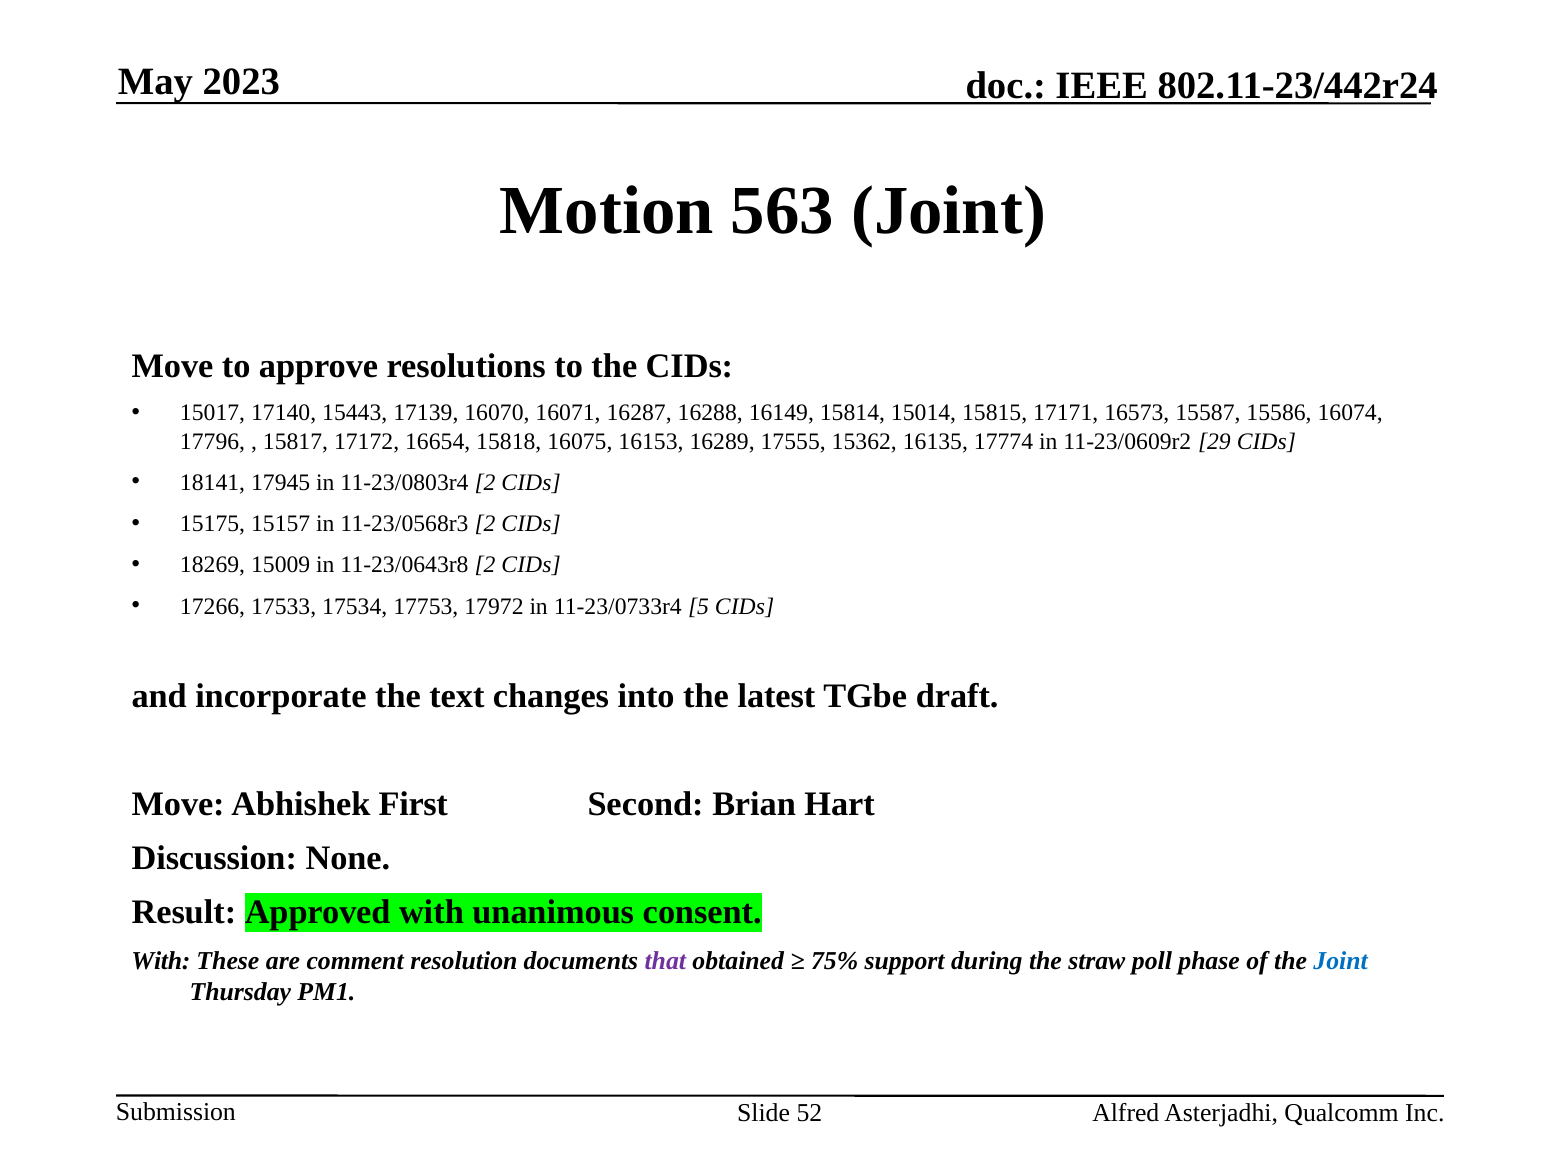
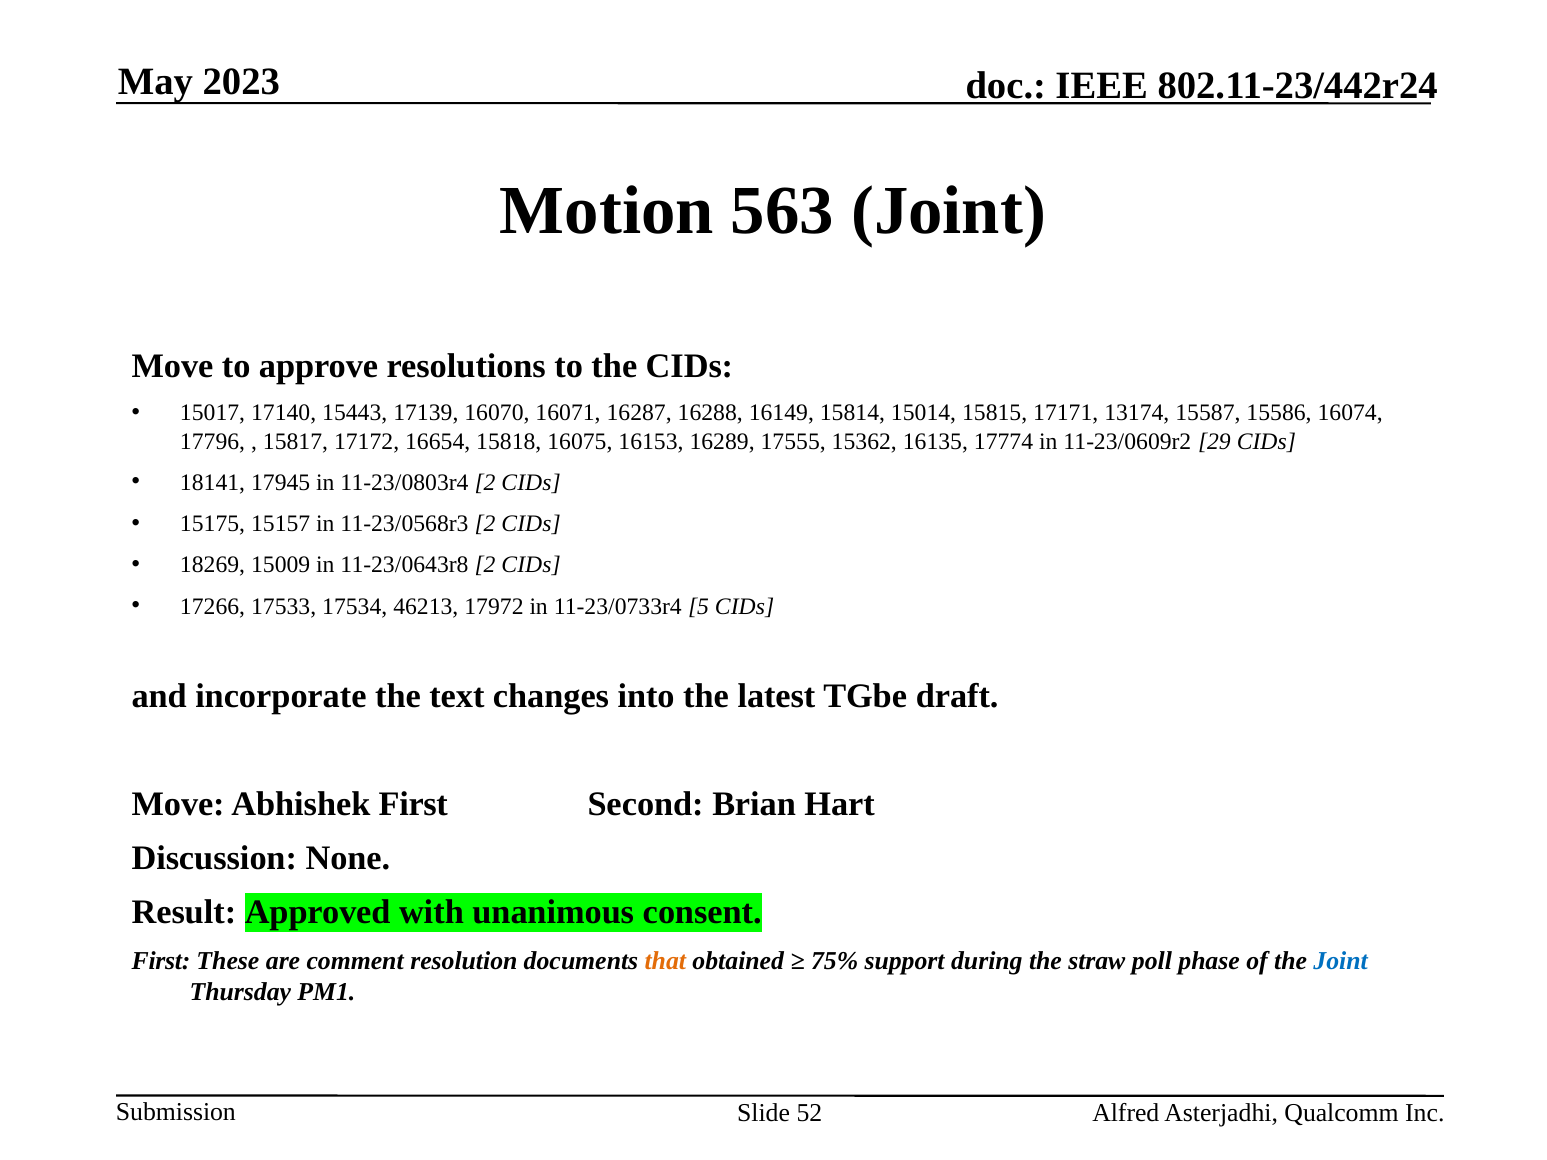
16573: 16573 -> 13174
17753: 17753 -> 46213
With at (161, 961): With -> First
that colour: purple -> orange
